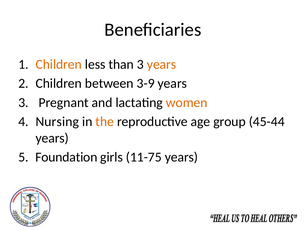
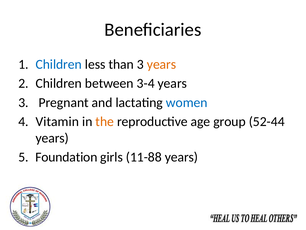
Children at (59, 64) colour: orange -> blue
3-9: 3-9 -> 3-4
women colour: orange -> blue
Nursing: Nursing -> Vitamin
45-44: 45-44 -> 52-44
11-75: 11-75 -> 11-88
